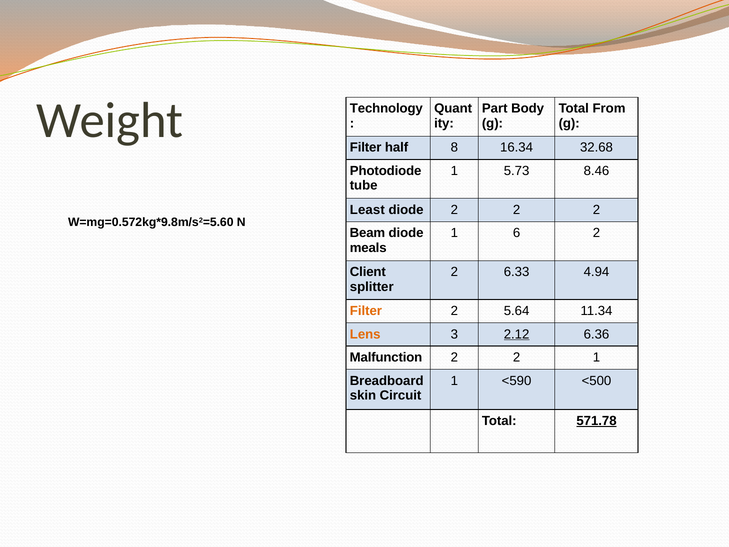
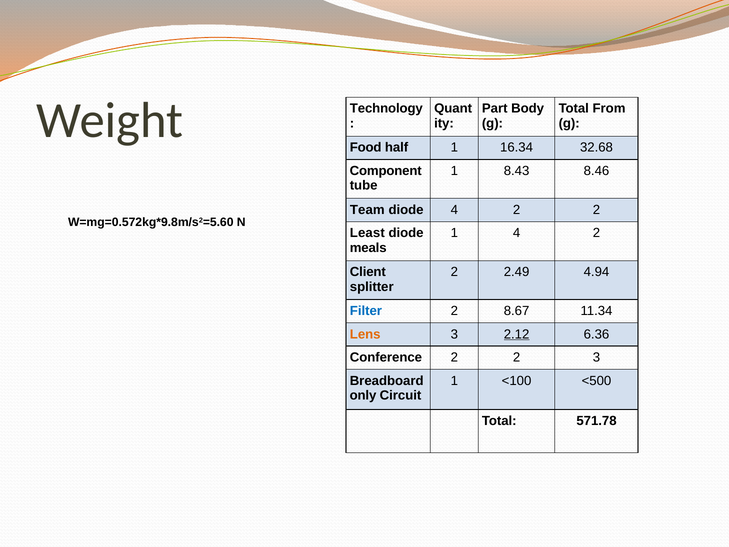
Filter at (366, 148): Filter -> Food
half 8: 8 -> 1
Photodiode: Photodiode -> Component
5.73: 5.73 -> 8.43
Least: Least -> Team
diode 2: 2 -> 4
Beam: Beam -> Least
1 6: 6 -> 4
6.33: 6.33 -> 2.49
Filter at (366, 311) colour: orange -> blue
5.64: 5.64 -> 8.67
Malfunction: Malfunction -> Conference
2 1: 1 -> 3
<590: <590 -> <100
skin: skin -> only
571.78 underline: present -> none
